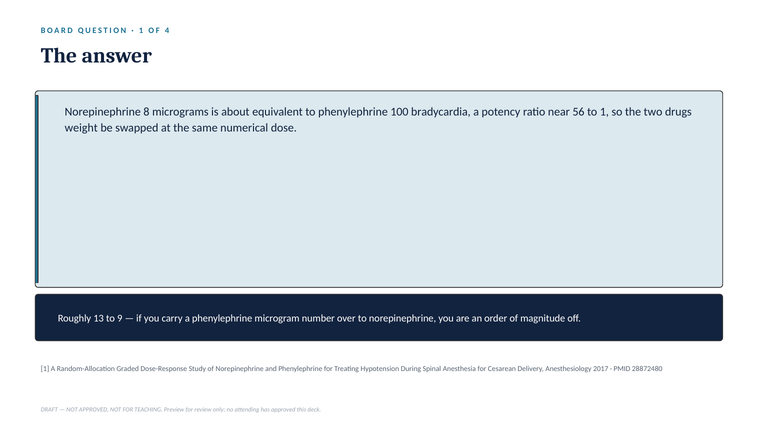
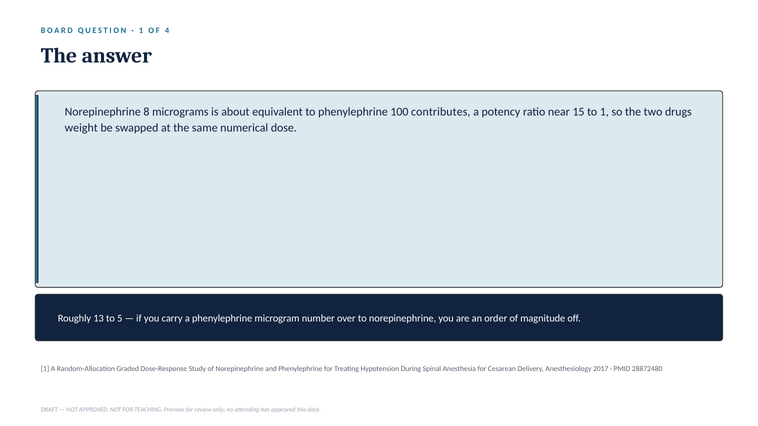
bradycardia: bradycardia -> contributes
56: 56 -> 15
9: 9 -> 5
